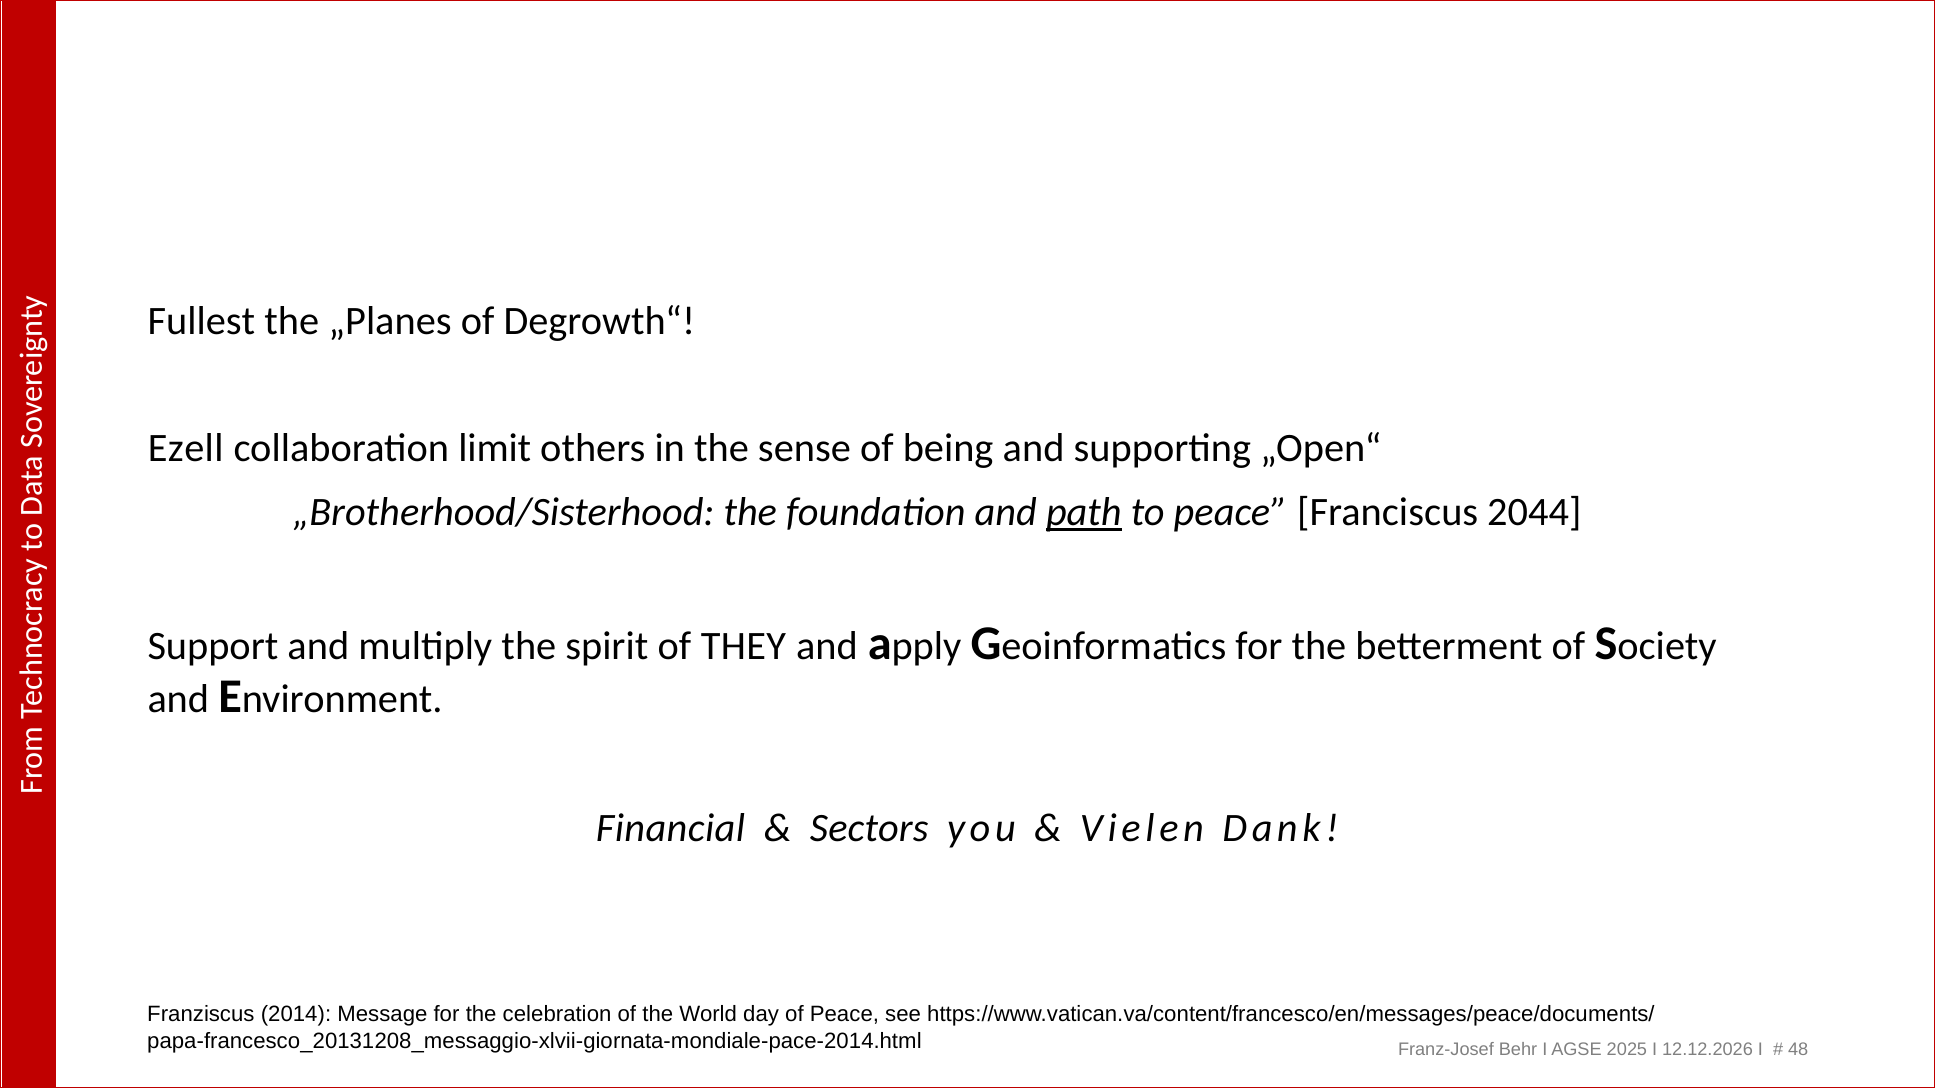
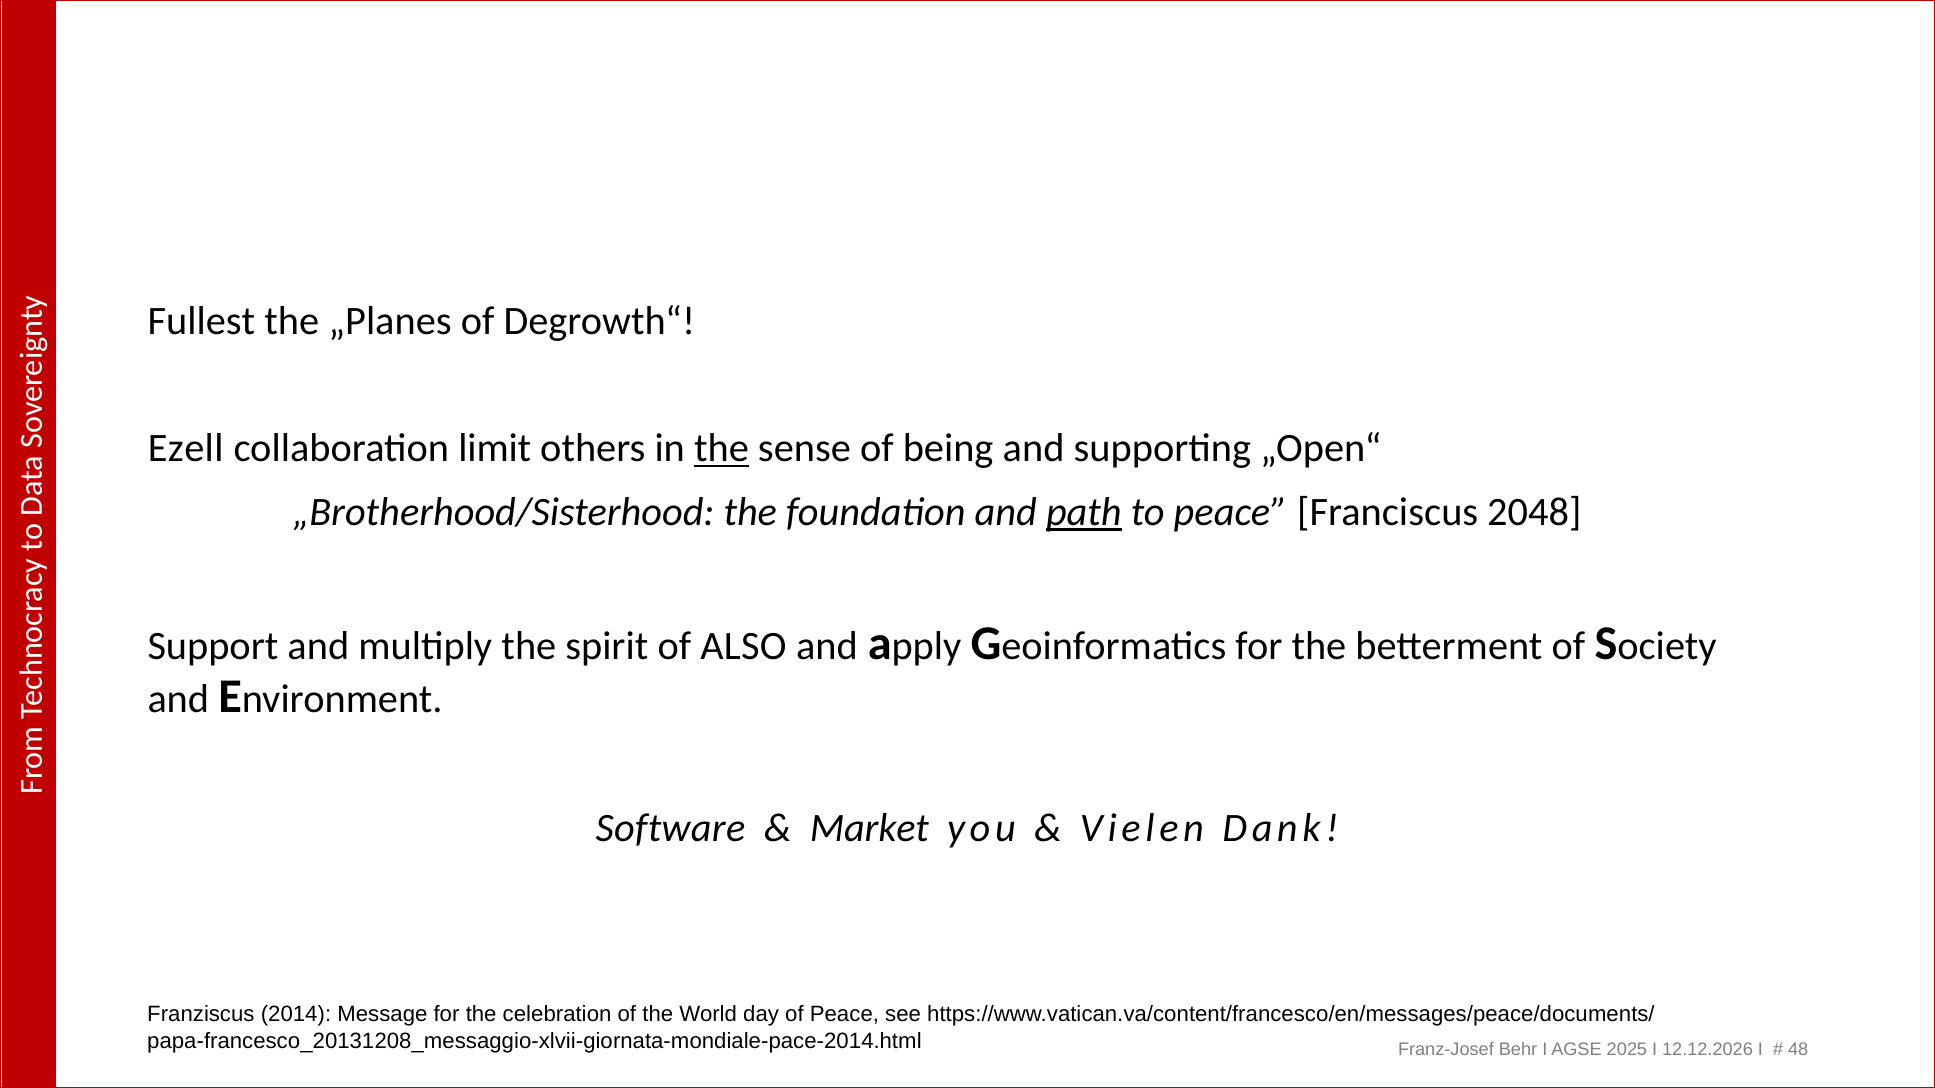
the at (722, 449) underline: none -> present
2044: 2044 -> 2048
THEY: THEY -> ALSO
Financial: Financial -> Software
Sectors: Sectors -> Market
